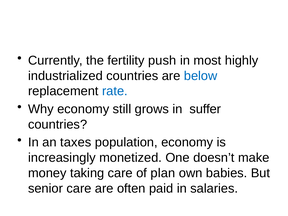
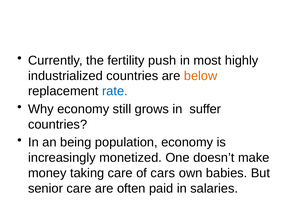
below colour: blue -> orange
taxes: taxes -> being
plan: plan -> cars
